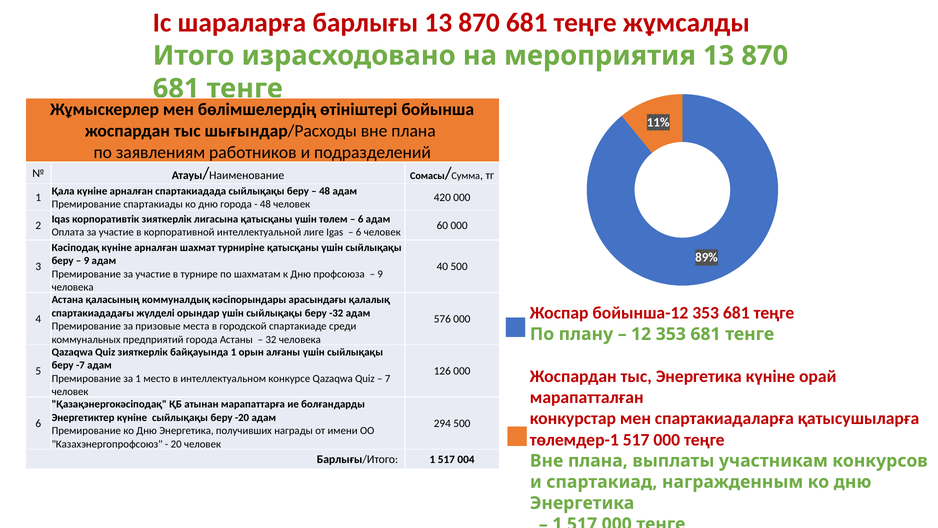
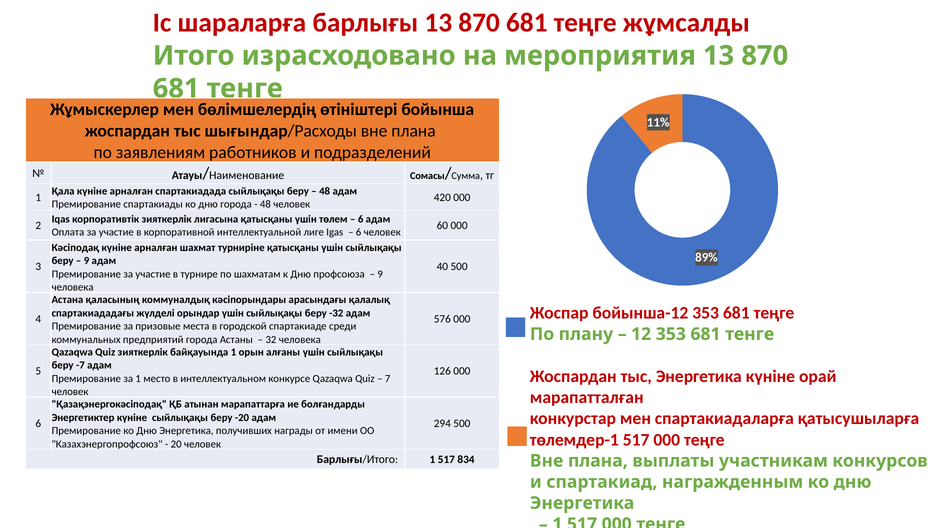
004: 004 -> 834
